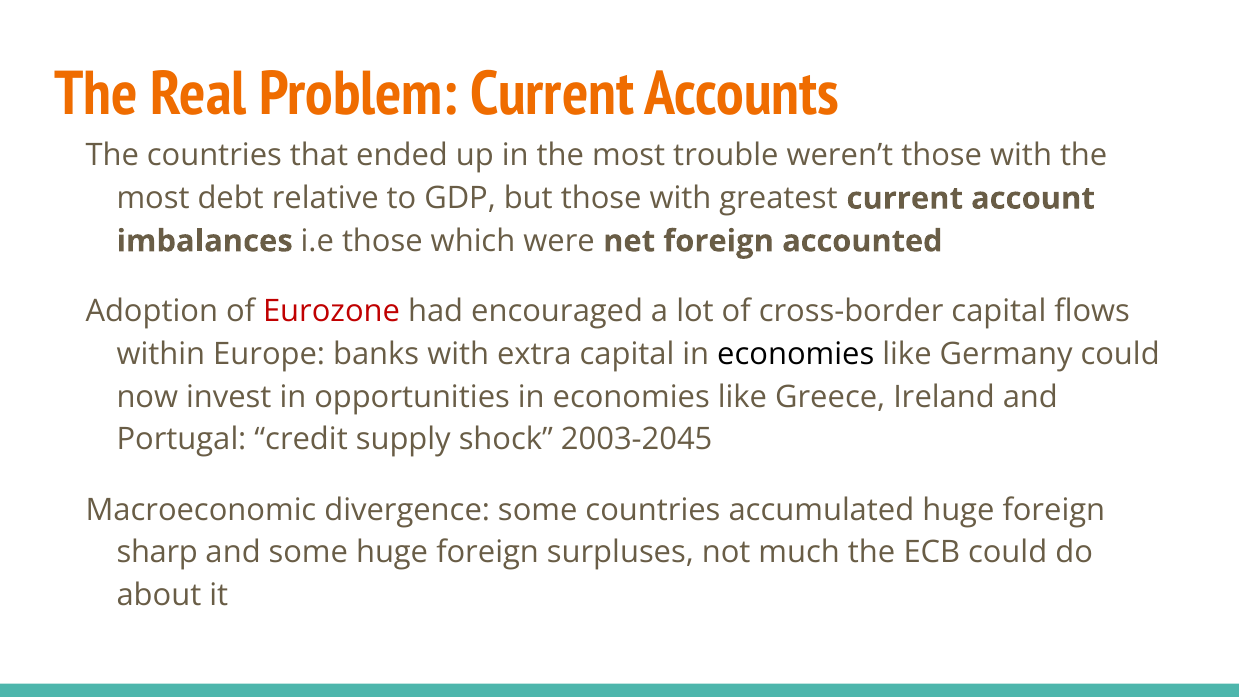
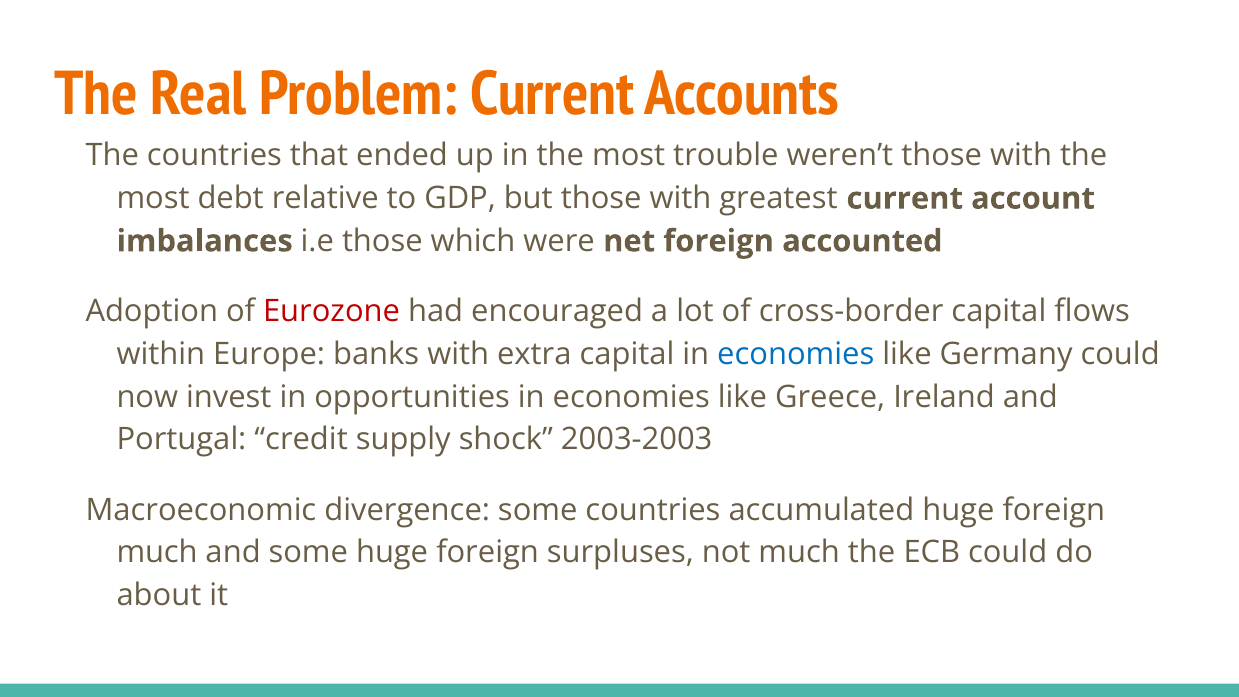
economies at (796, 354) colour: black -> blue
2003-2045: 2003-2045 -> 2003-2003
sharp at (157, 553): sharp -> much
